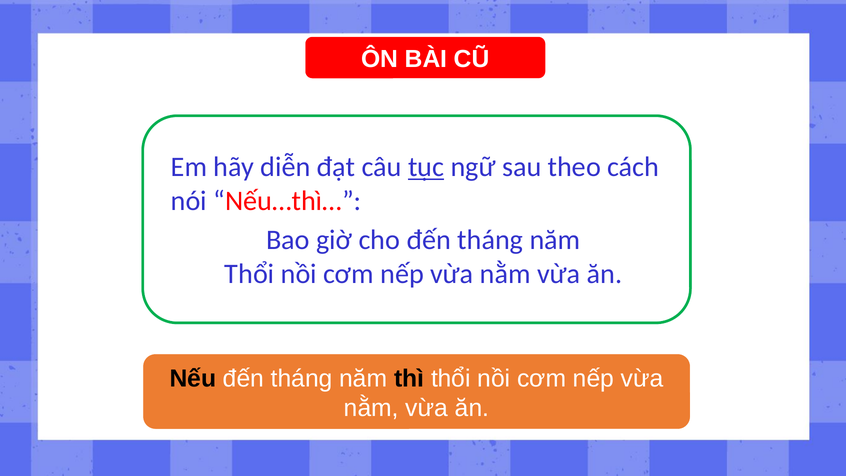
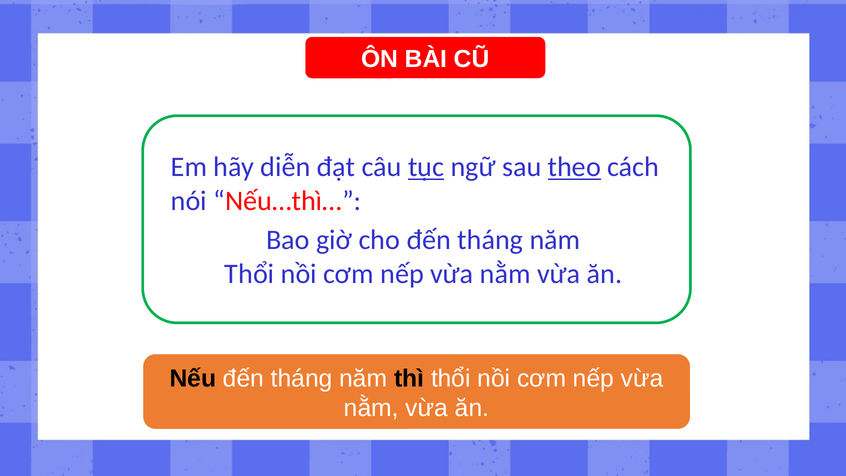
theo underline: none -> present
